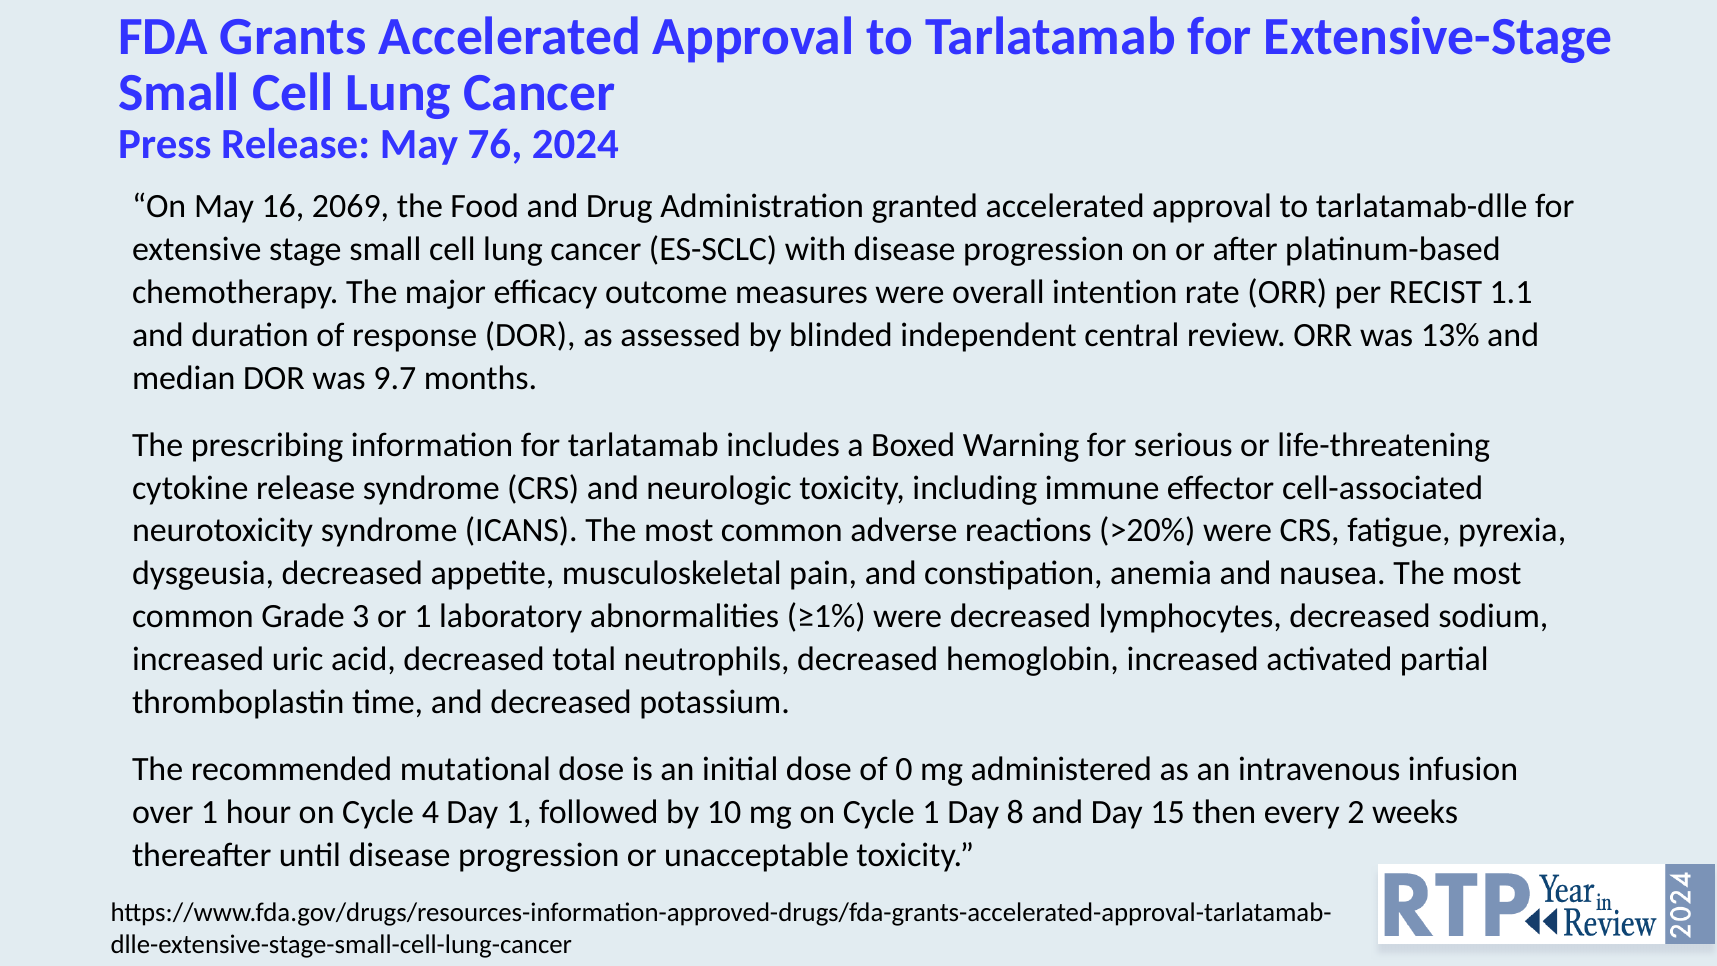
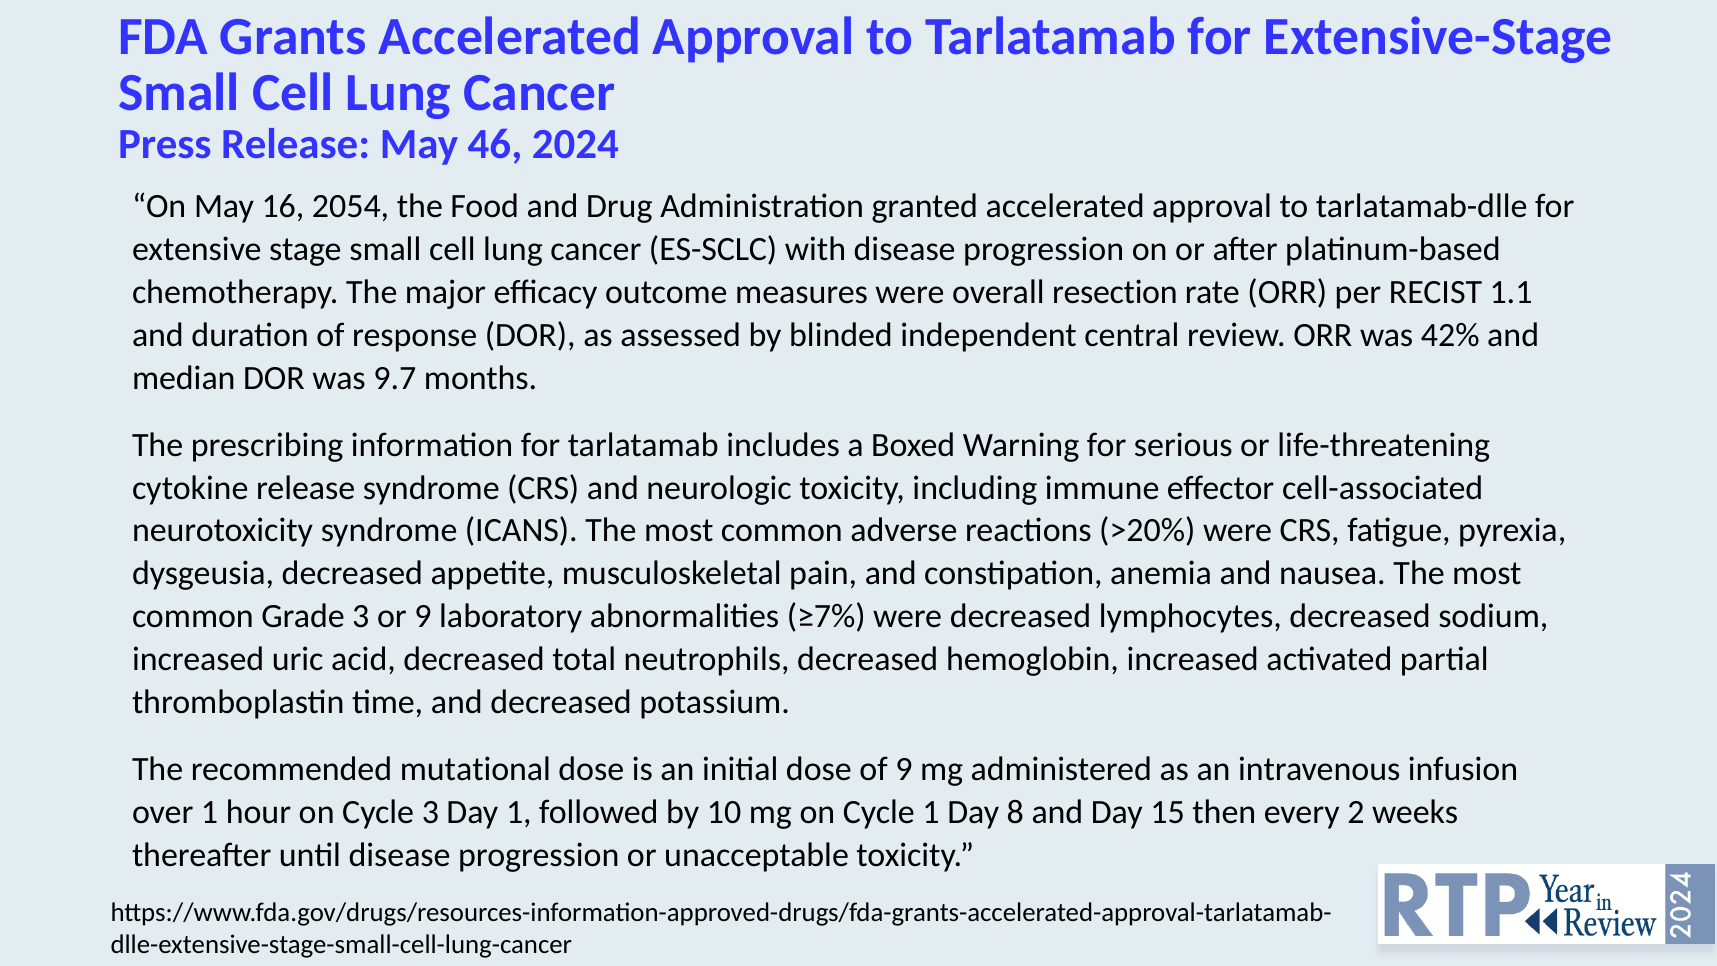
76: 76 -> 46
2069: 2069 -> 2054
intention: intention -> resection
13%: 13% -> 42%
or 1: 1 -> 9
≥1%: ≥1% -> ≥7%
of 0: 0 -> 9
Cycle 4: 4 -> 3
